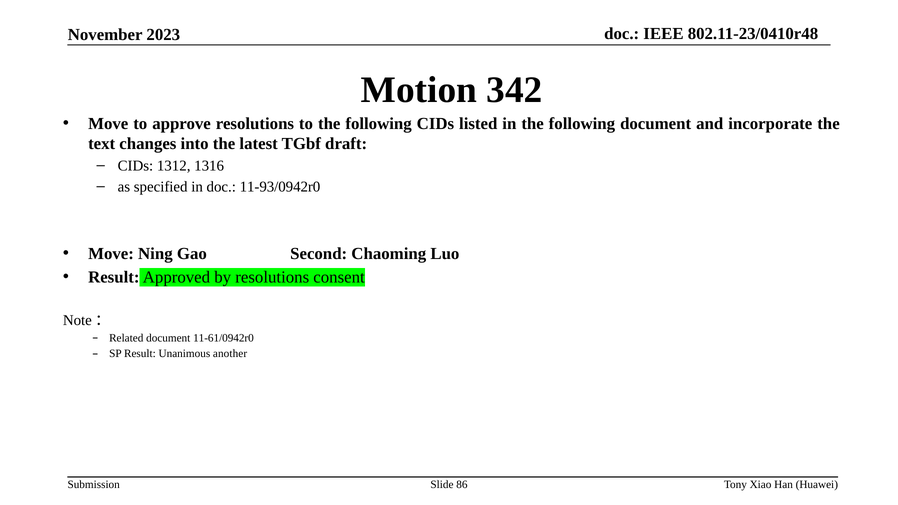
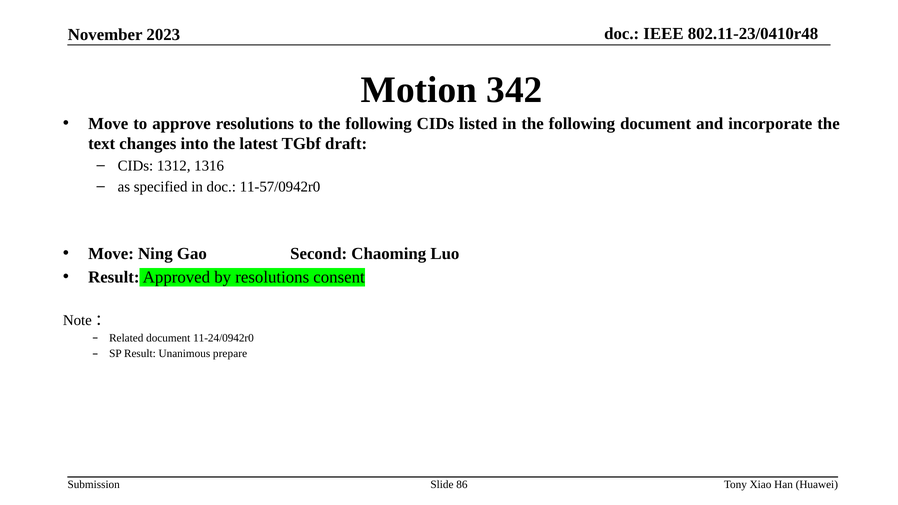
11-93/0942r0: 11-93/0942r0 -> 11-57/0942r0
11-61/0942r0: 11-61/0942r0 -> 11-24/0942r0
another: another -> prepare
